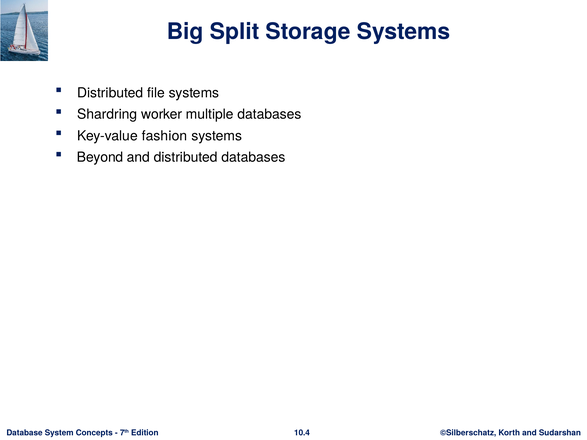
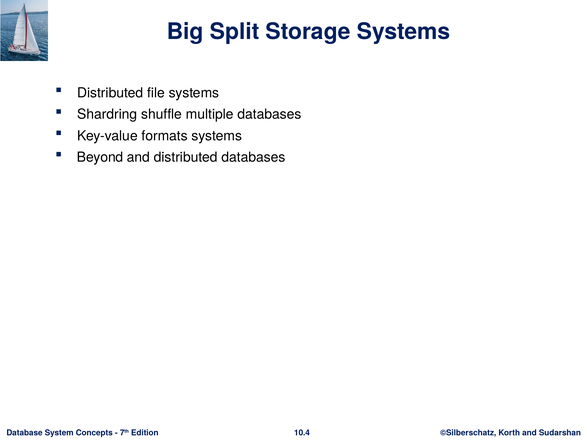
worker: worker -> shuffle
fashion: fashion -> formats
